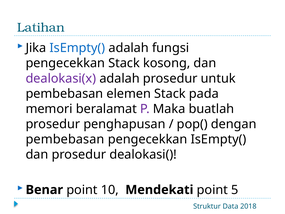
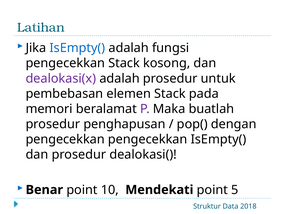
pembebasan at (65, 139): pembebasan -> pengecekkan
